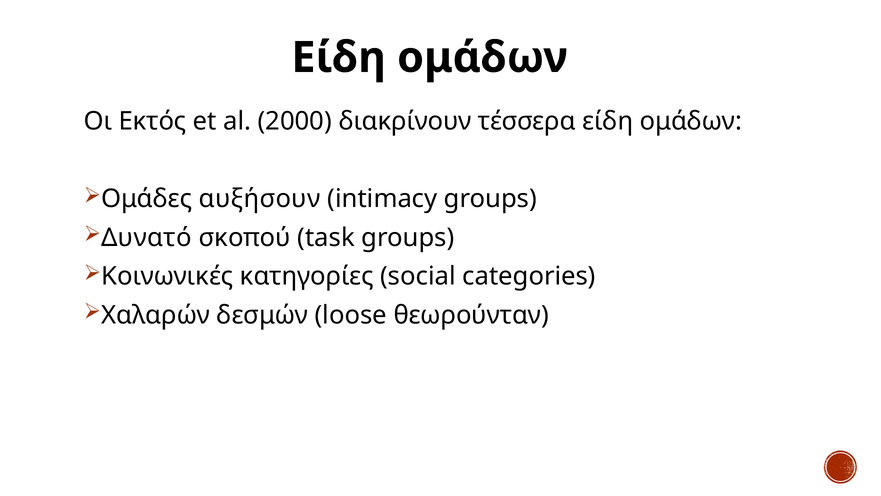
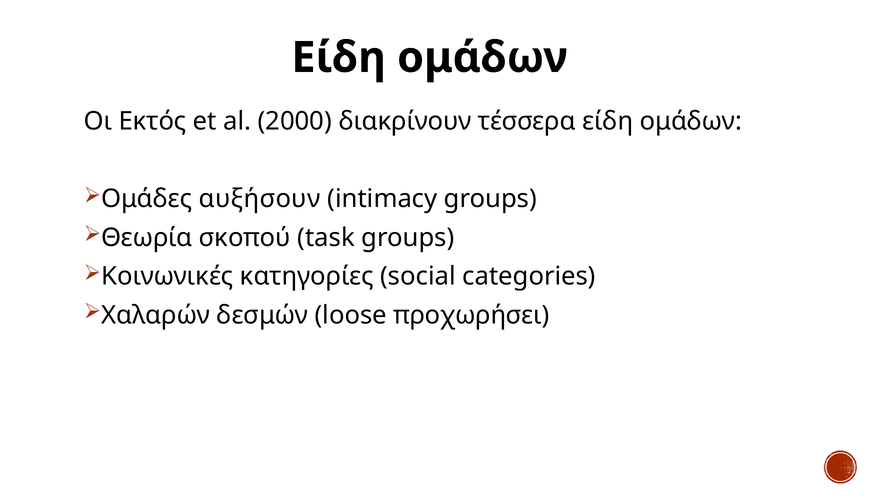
Δυνατό: Δυνατό -> Θεωρία
θεωρούνταν: θεωρούνταν -> προχωρήσει
